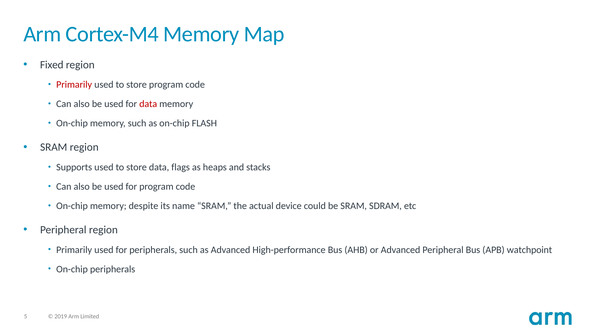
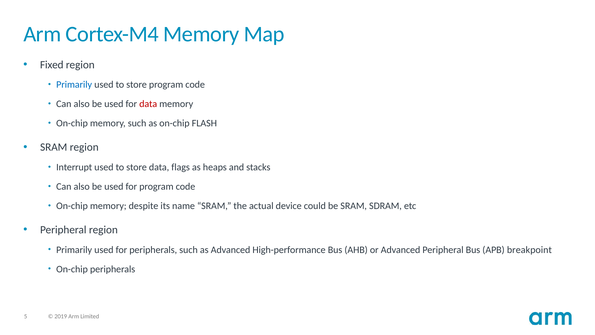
Primarily at (74, 85) colour: red -> blue
Supports: Supports -> Interrupt
watchpoint: watchpoint -> breakpoint
